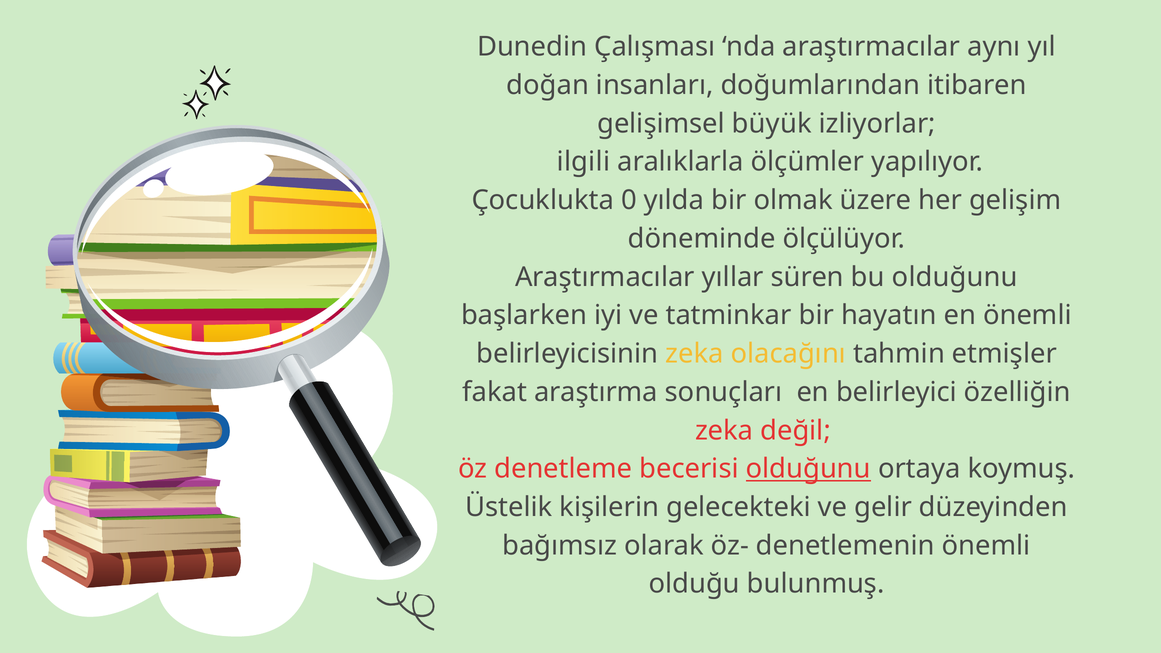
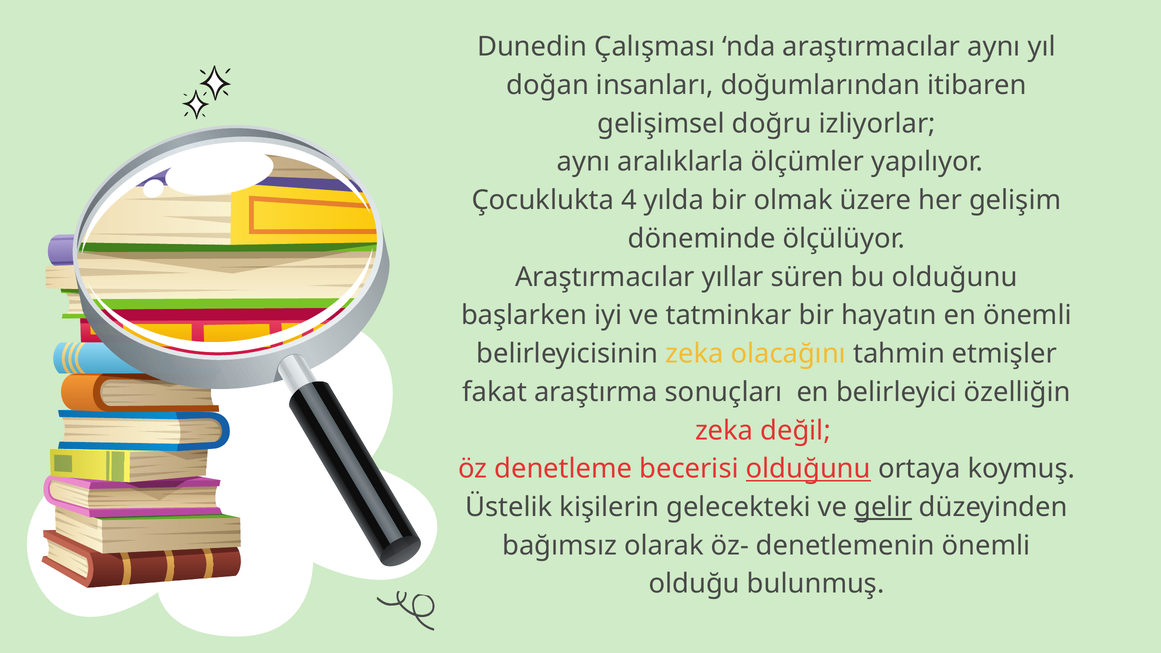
büyük: büyük -> doğru
ilgili at (583, 162): ilgili -> aynı
0: 0 -> 4
gelir underline: none -> present
